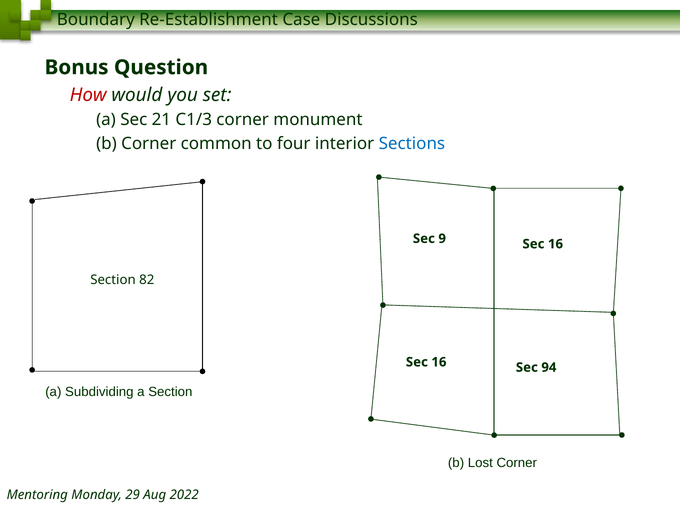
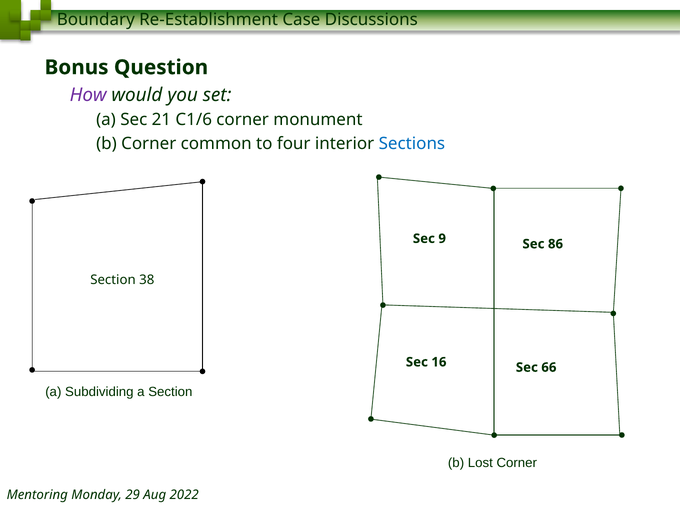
How colour: red -> purple
C1/3: C1/3 -> C1/6
9 Sec 16: 16 -> 86
82: 82 -> 38
94: 94 -> 66
